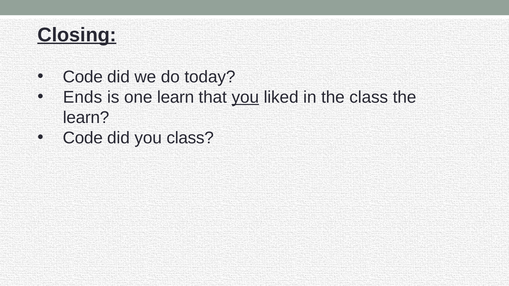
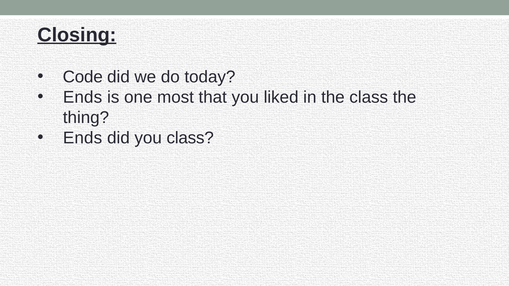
one learn: learn -> most
you at (245, 97) underline: present -> none
learn at (86, 118): learn -> thing
Code at (83, 138): Code -> Ends
